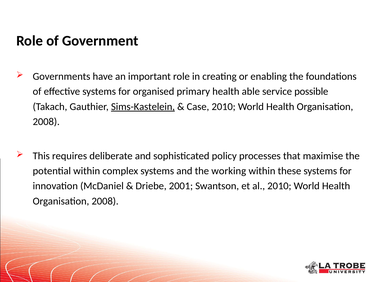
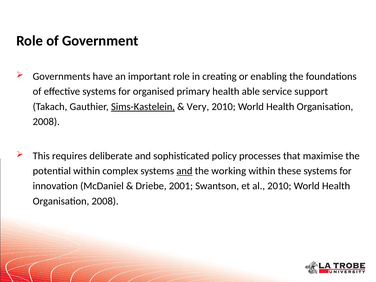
possible: possible -> support
Case: Case -> Very
and at (184, 171) underline: none -> present
